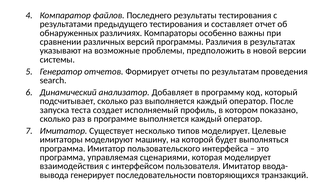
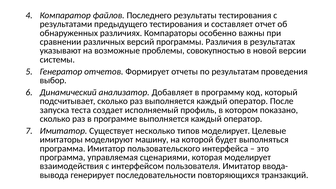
предположить: предположить -> совокупностью
search: search -> выбор
